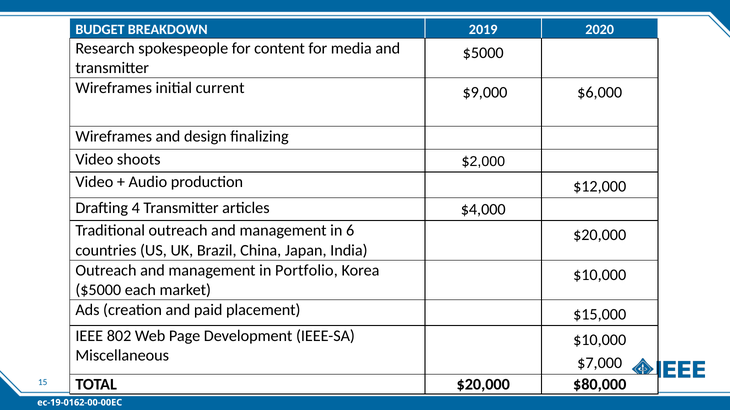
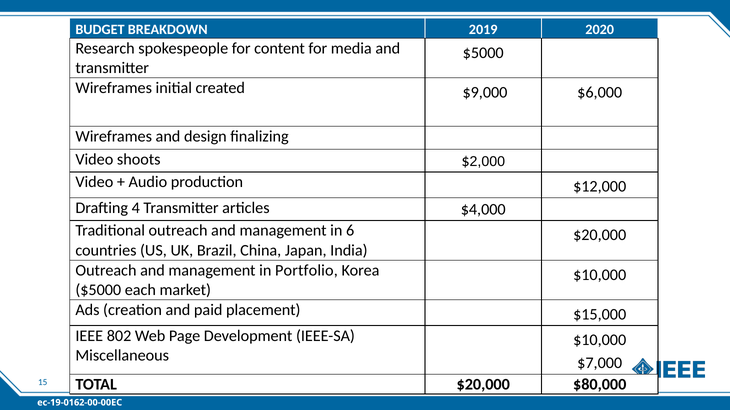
current: current -> created
